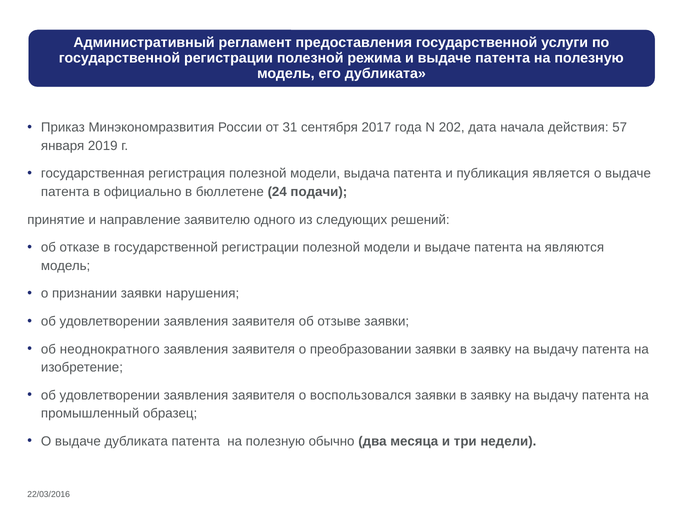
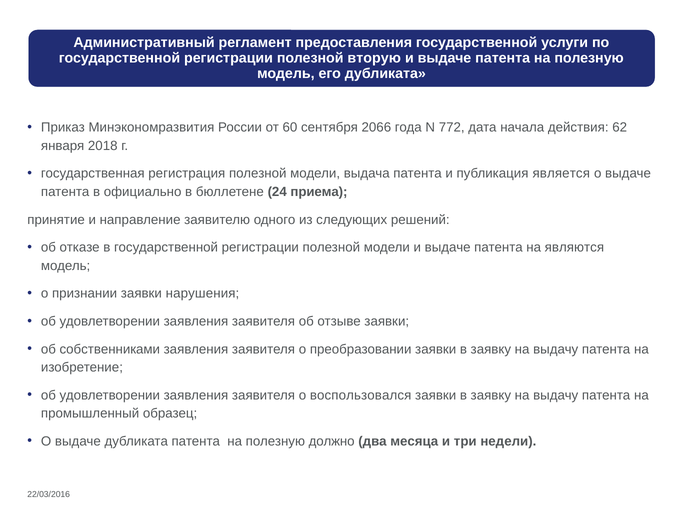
режима: режима -> вторую
31: 31 -> 60
2017: 2017 -> 2066
202: 202 -> 772
57: 57 -> 62
2019: 2019 -> 2018
подачи: подачи -> приема
неоднократного: неоднократного -> собственниками
обычно: обычно -> должно
